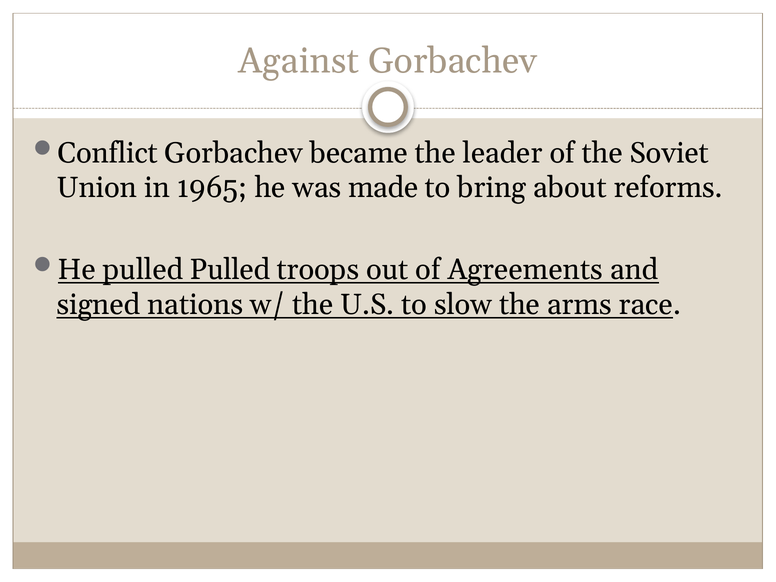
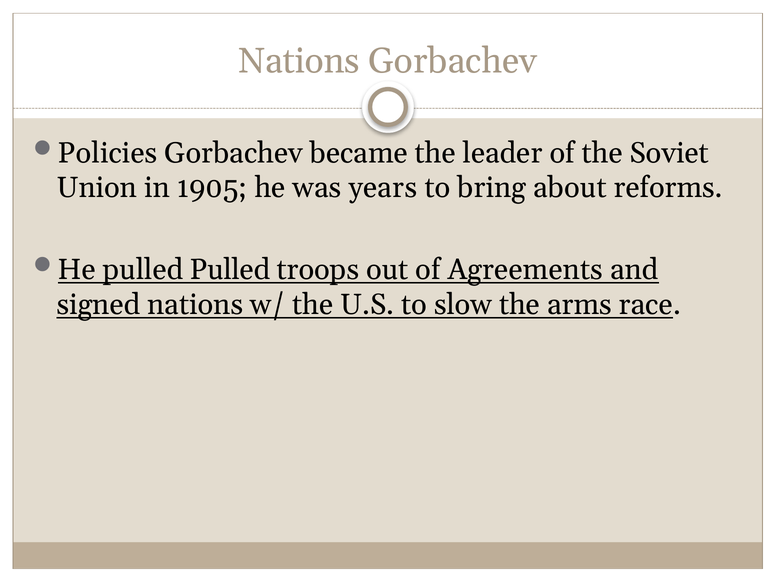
Against at (299, 61): Against -> Nations
Conflict: Conflict -> Policies
1965: 1965 -> 1905
made: made -> years
